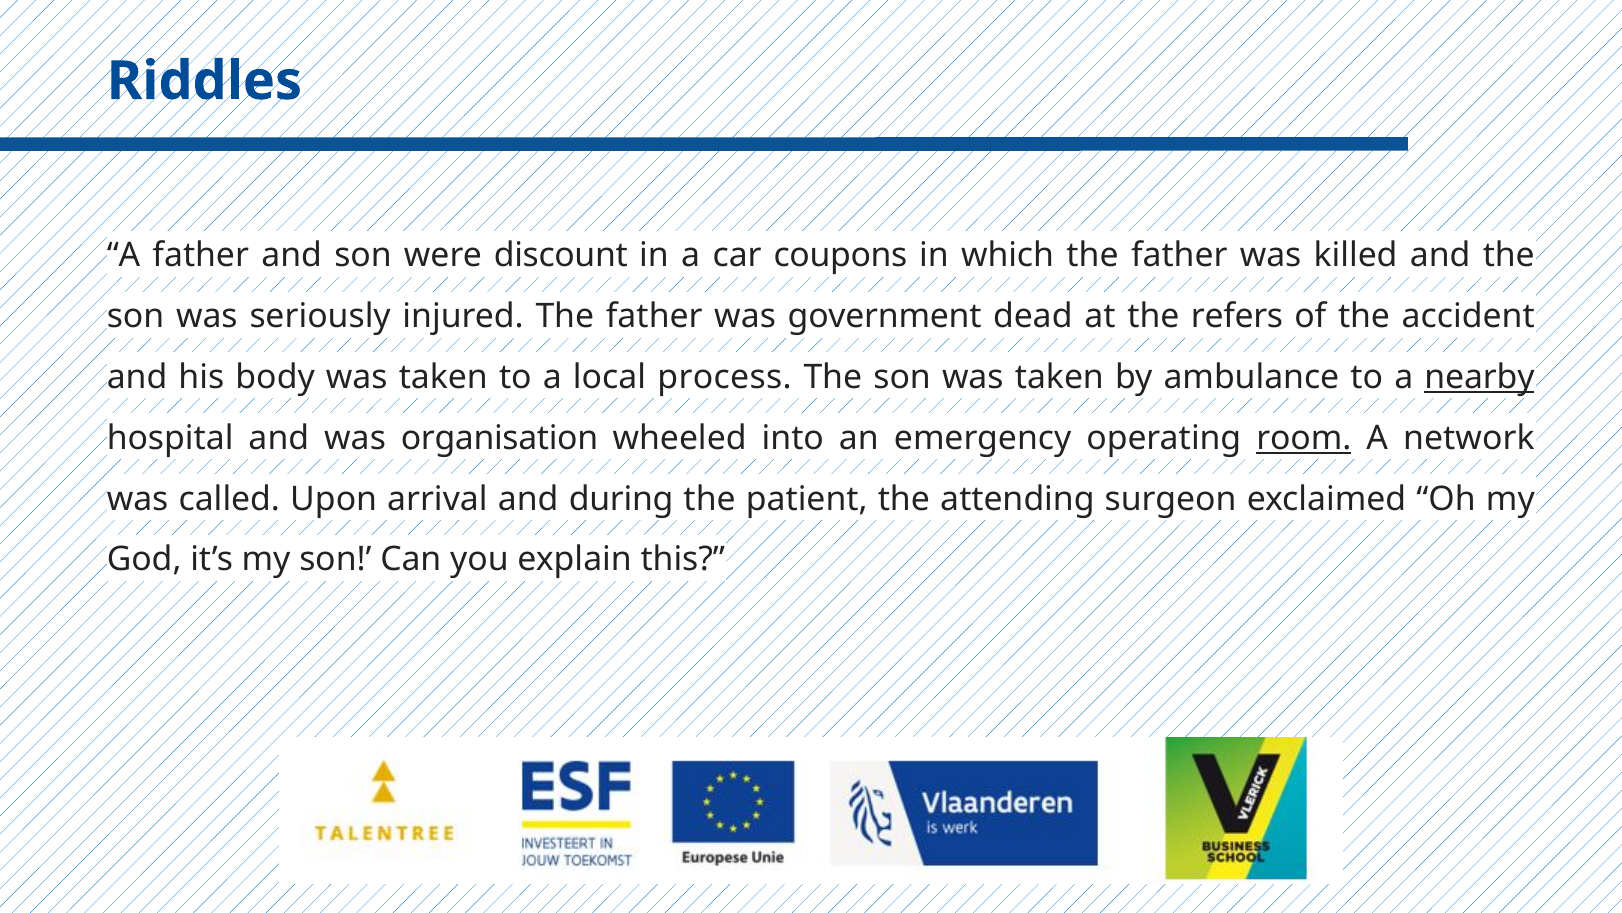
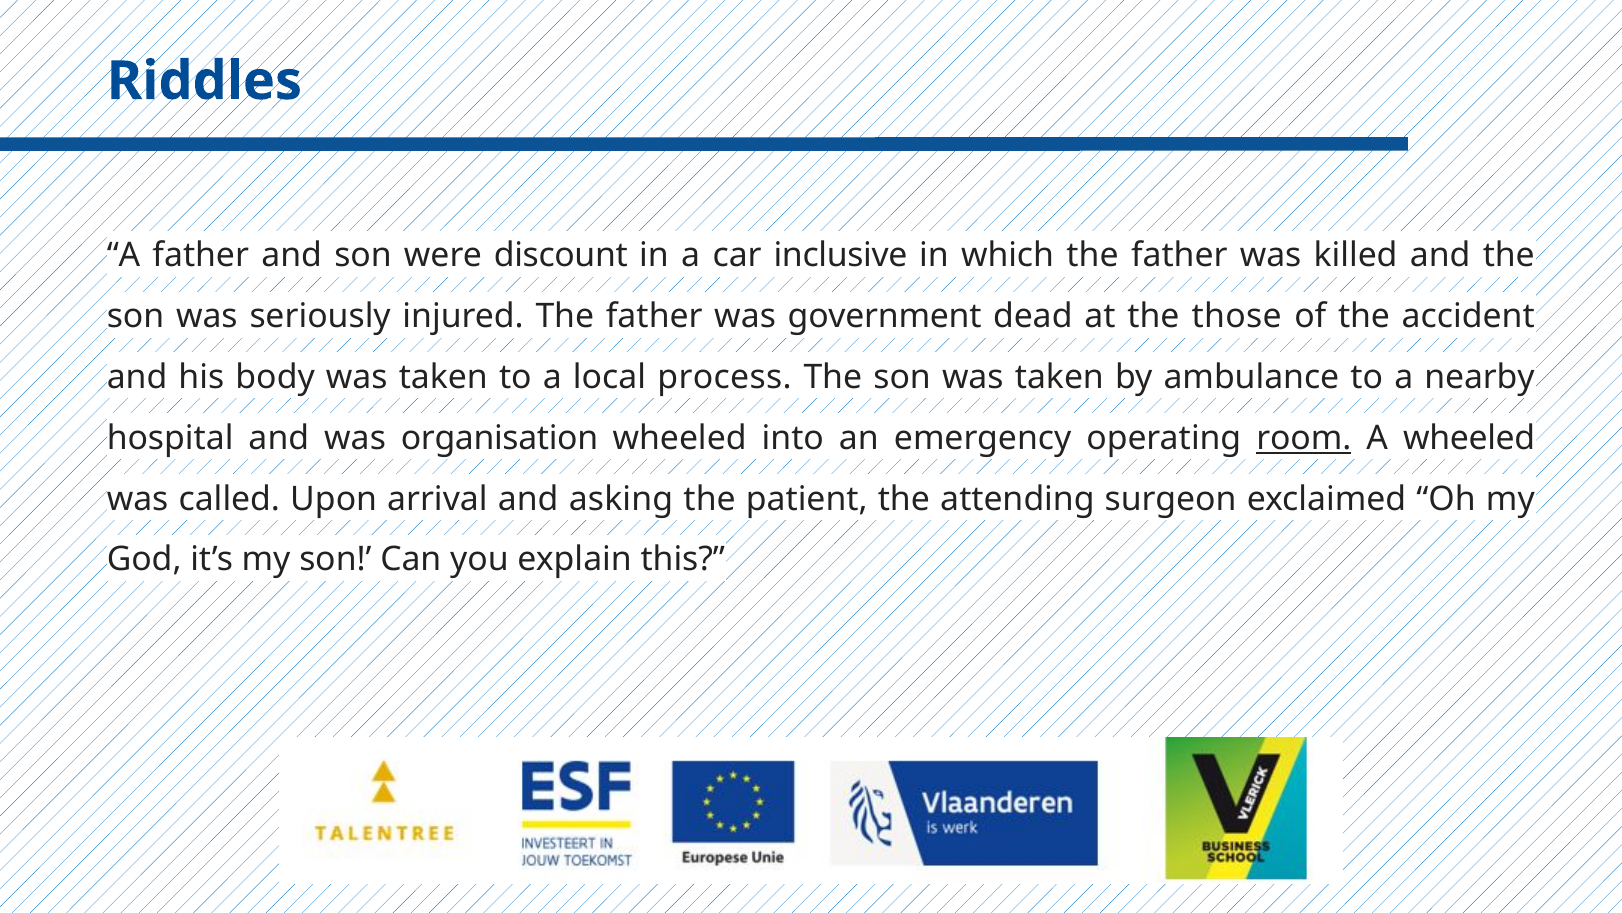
coupons: coupons -> inclusive
refers: refers -> those
nearby underline: present -> none
A network: network -> wheeled
during: during -> asking
